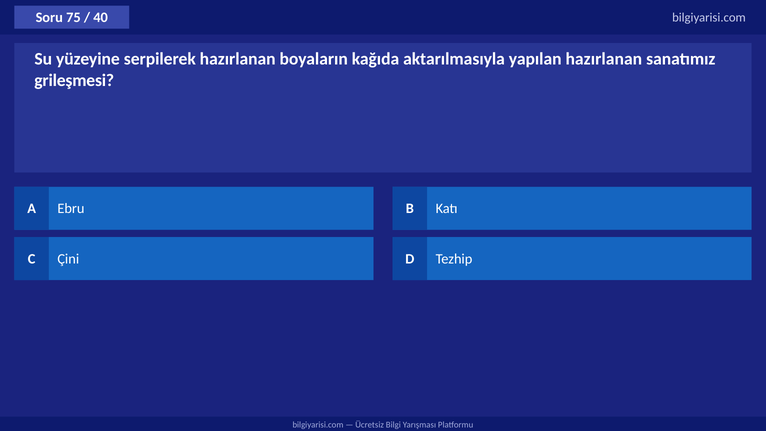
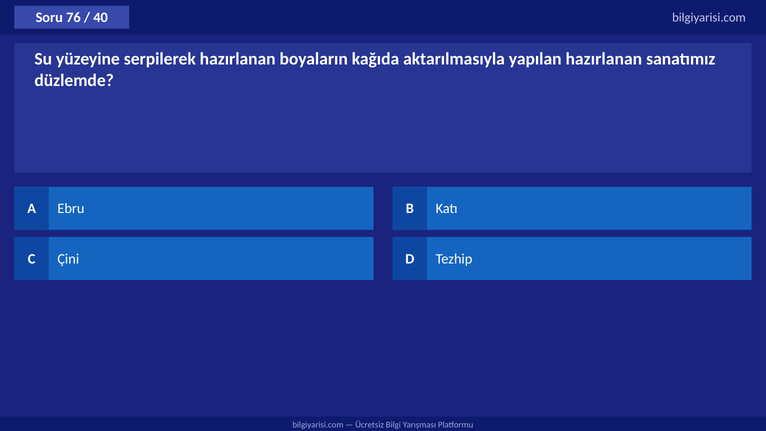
75: 75 -> 76
grileşmesi: grileşmesi -> düzlemde
